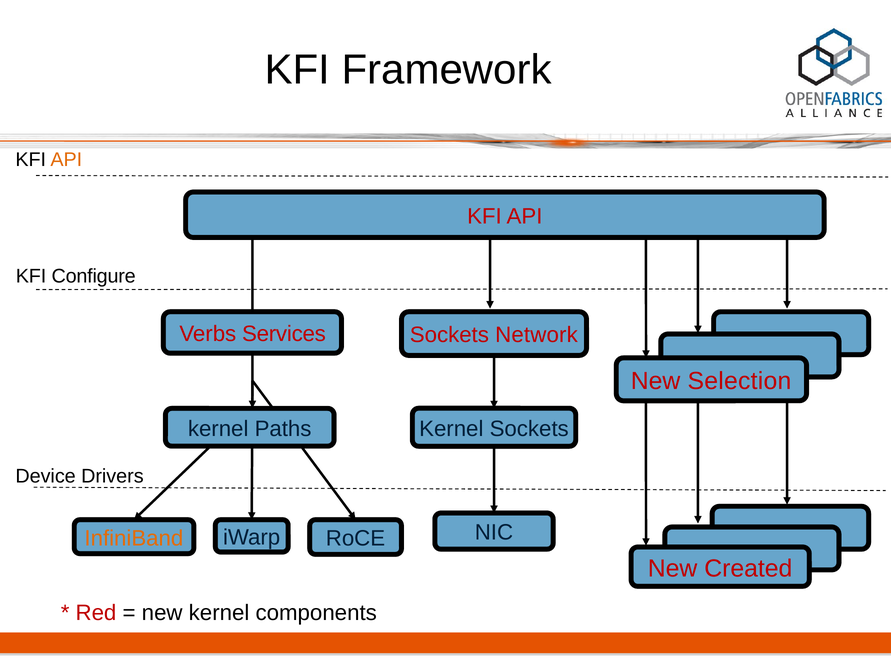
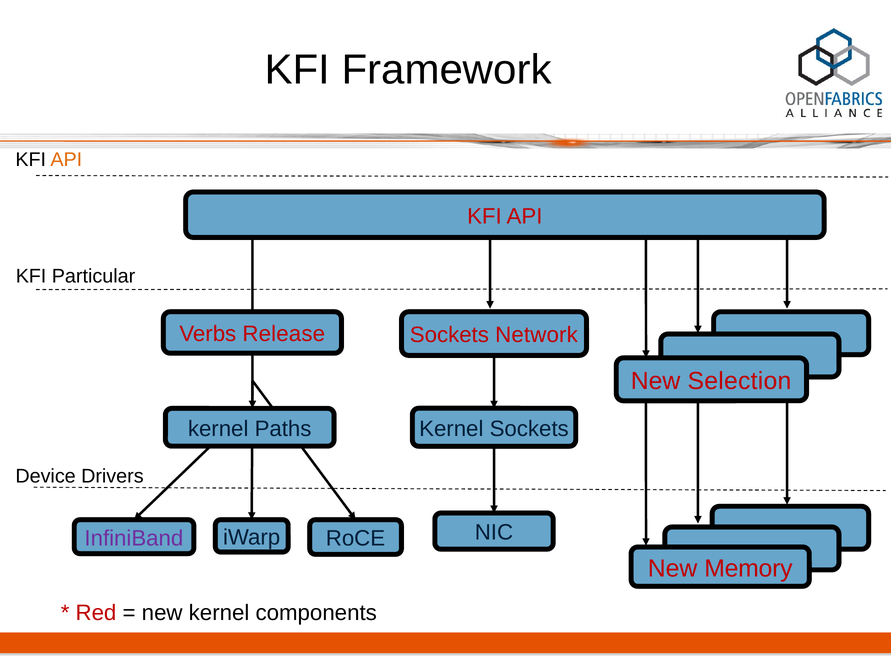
Configure: Configure -> Particular
Services: Services -> Release
InfiniBand colour: orange -> purple
Created: Created -> Memory
